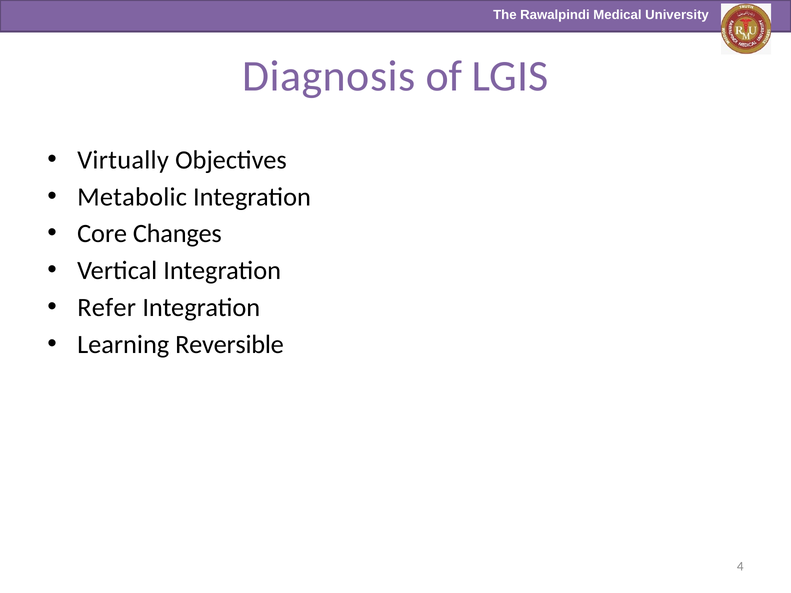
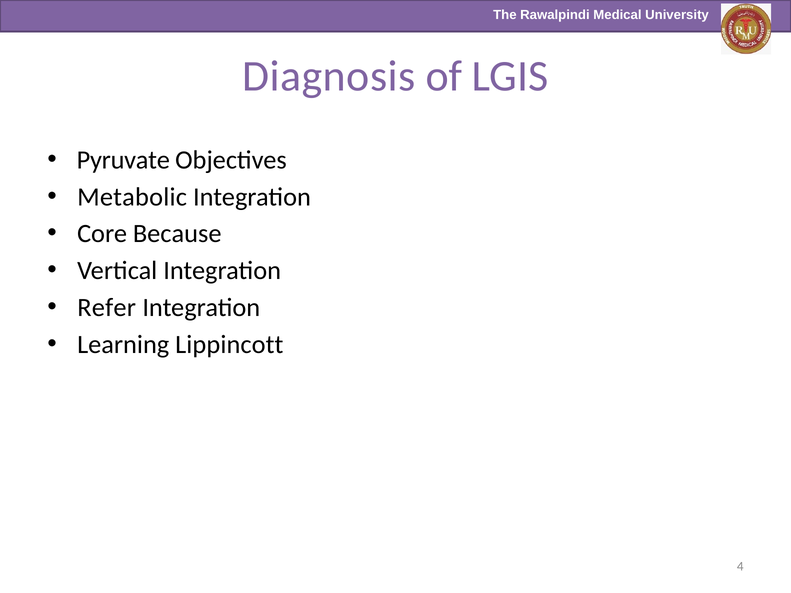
Virtually: Virtually -> Pyruvate
Changes: Changes -> Because
Reversible: Reversible -> Lippincott
